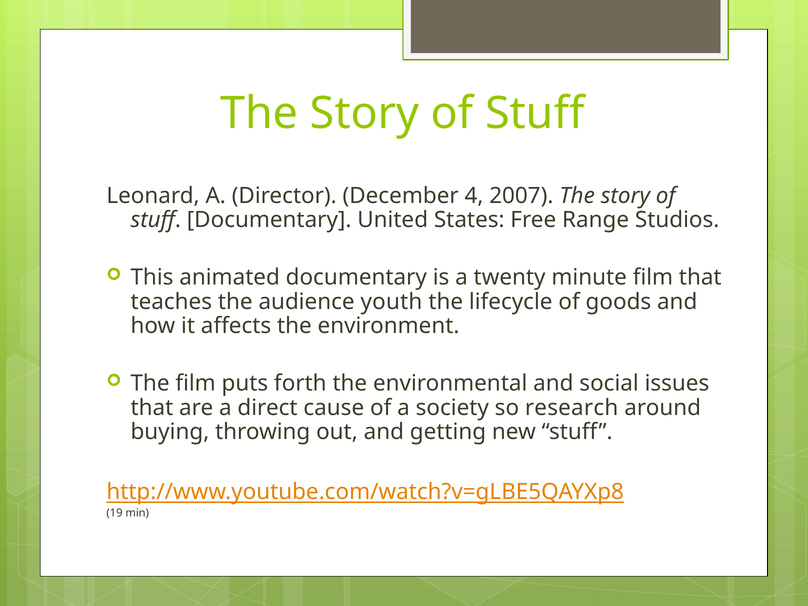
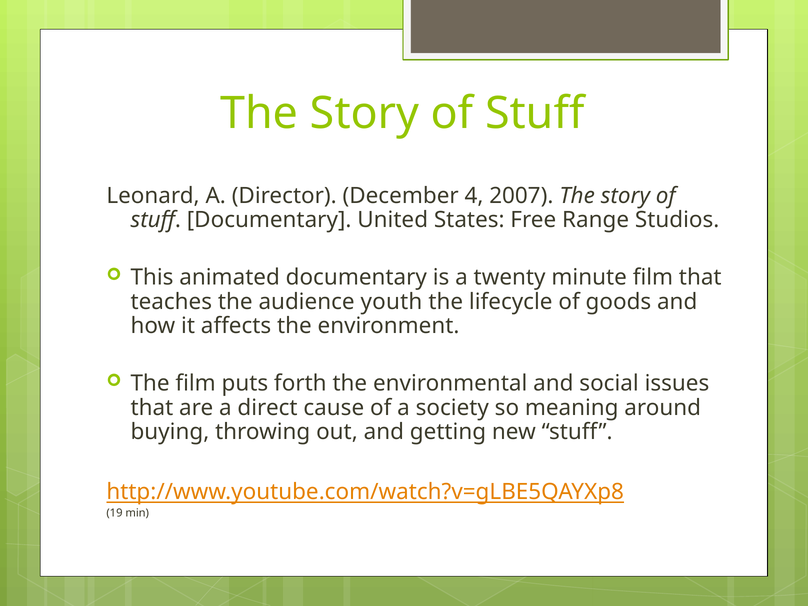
research: research -> meaning
